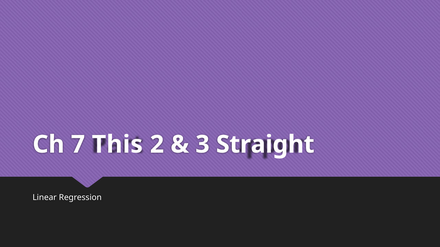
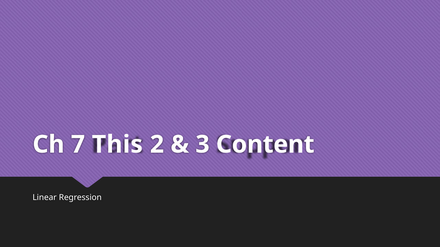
Straight: Straight -> Content
